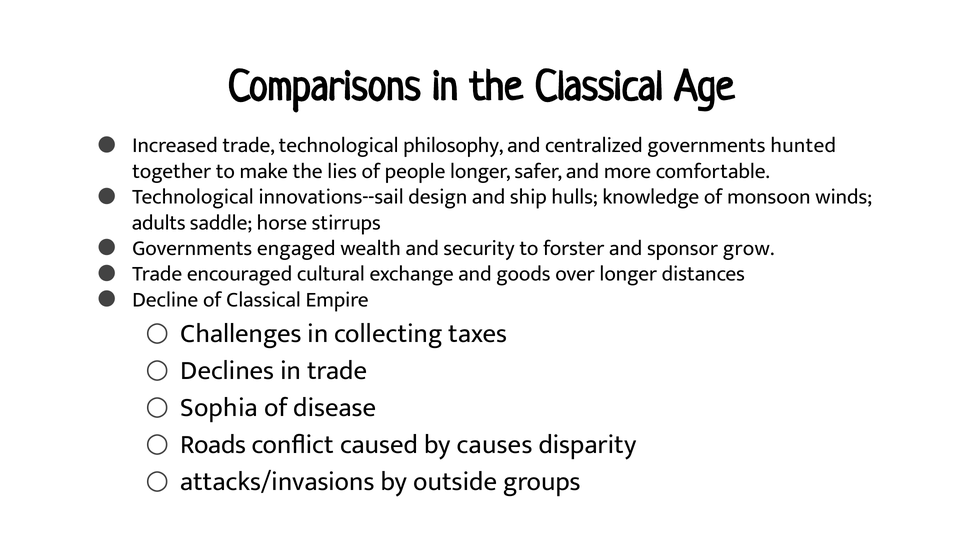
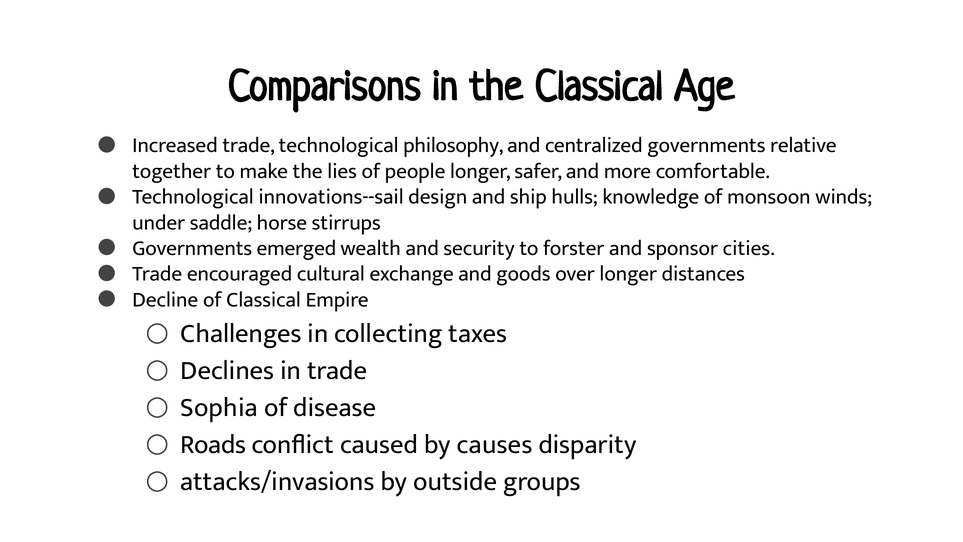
hunted: hunted -> relative
adults: adults -> under
engaged: engaged -> emerged
grow: grow -> cities
